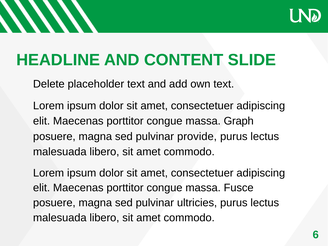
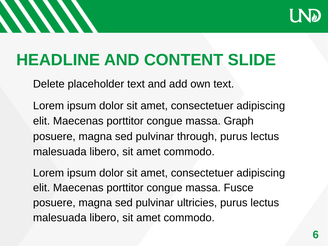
provide: provide -> through
